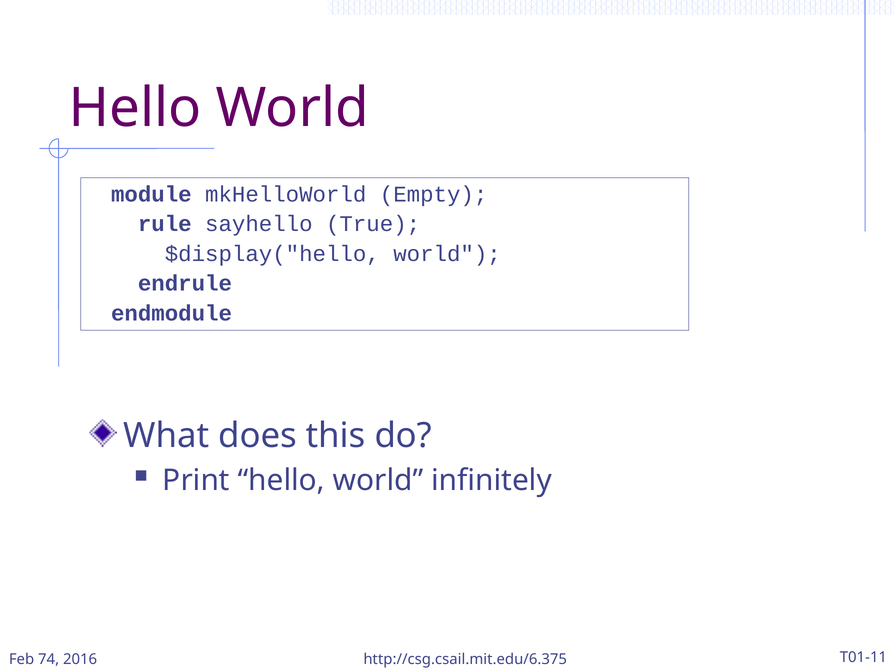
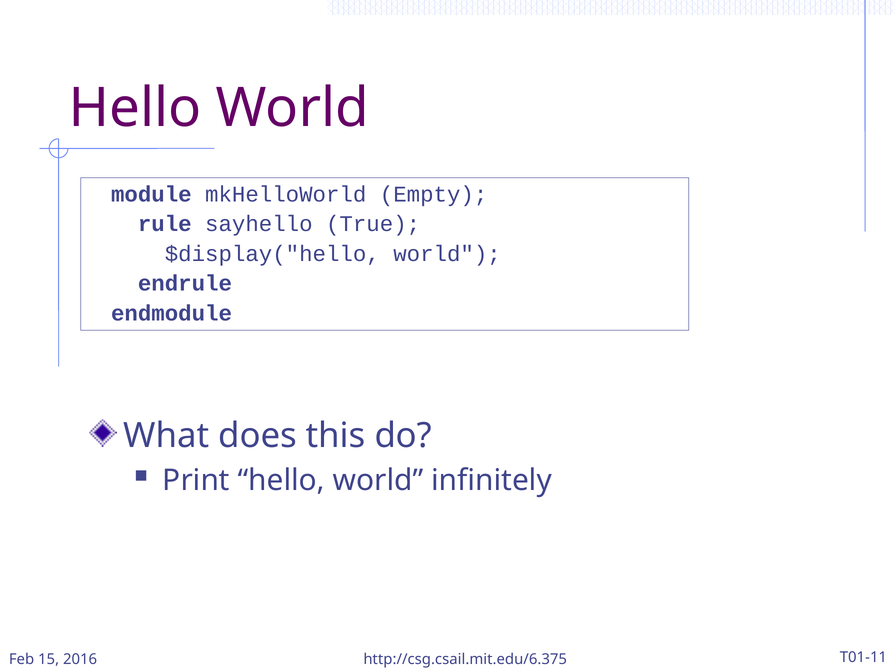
74: 74 -> 15
